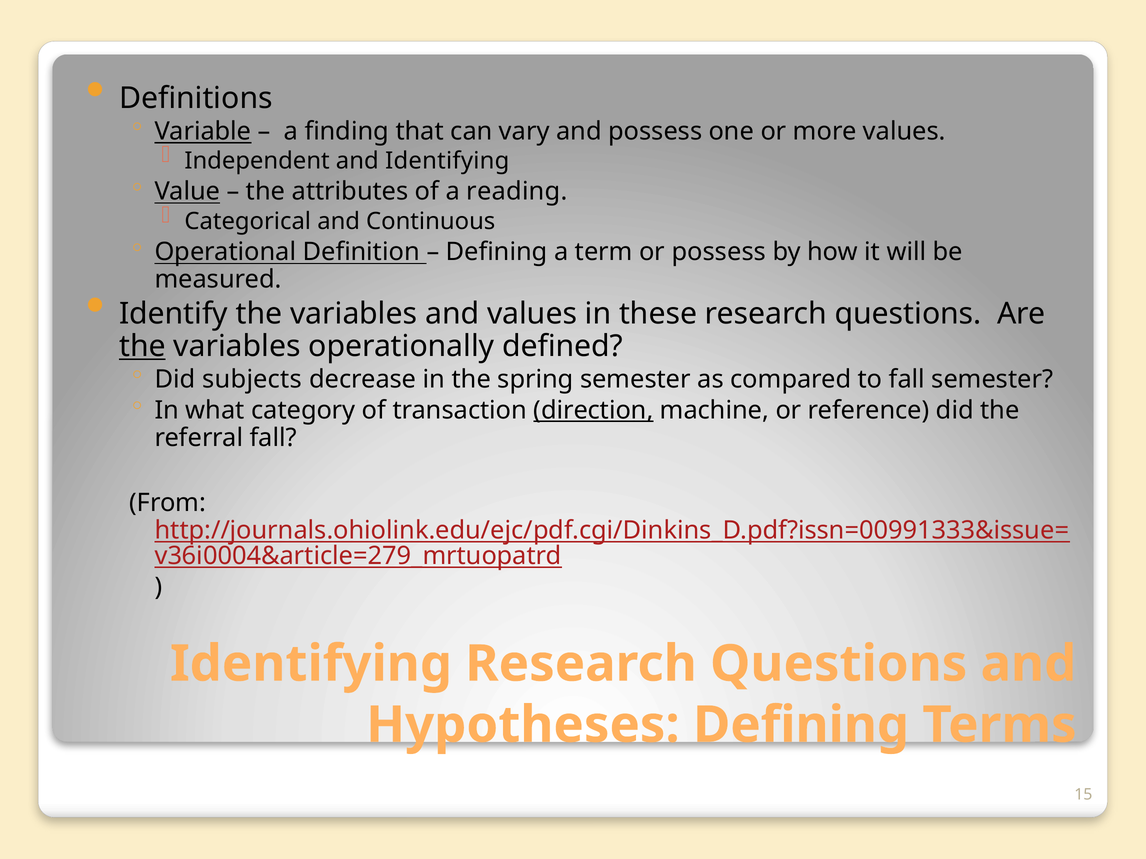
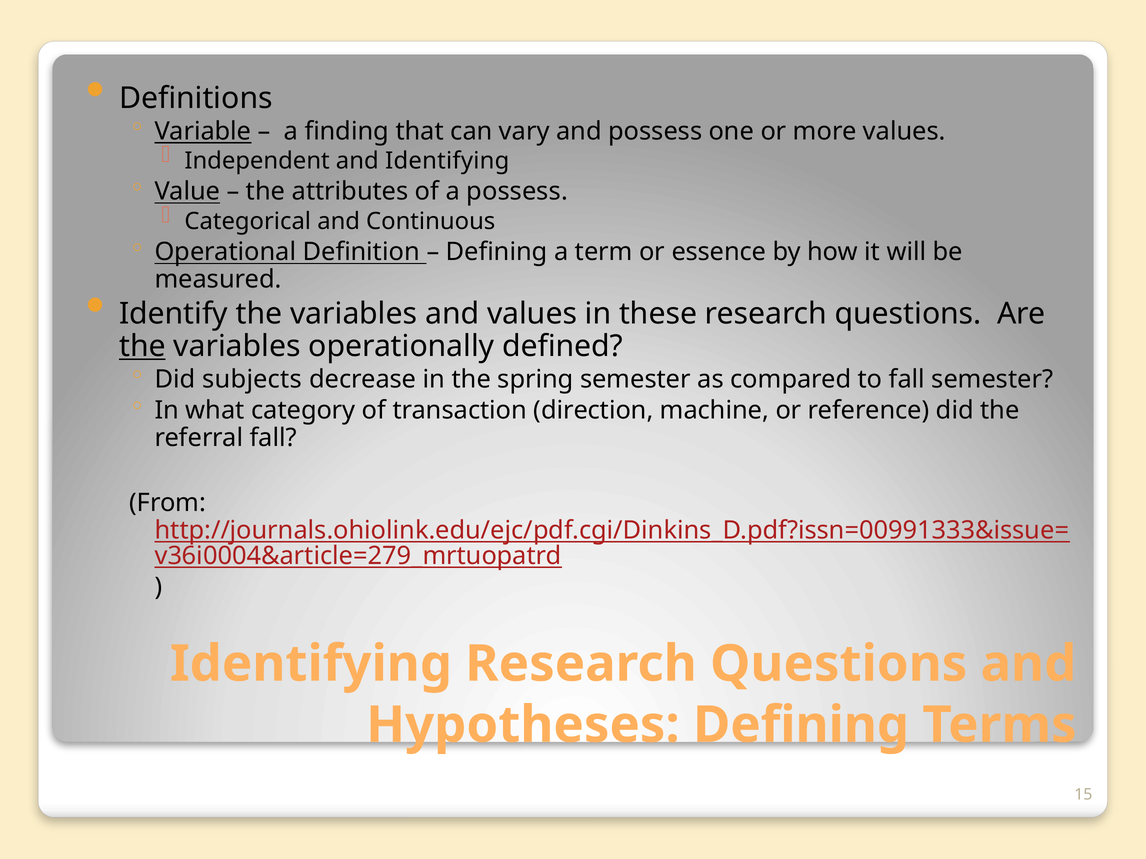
a reading: reading -> possess
or possess: possess -> essence
direction underline: present -> none
